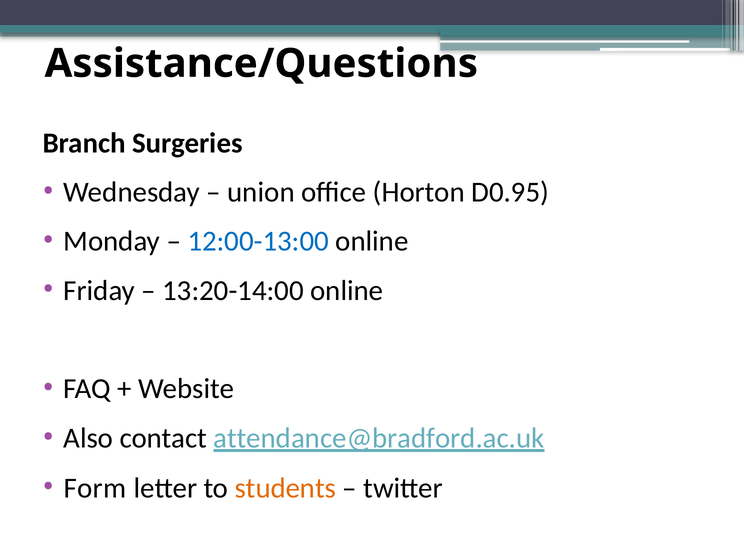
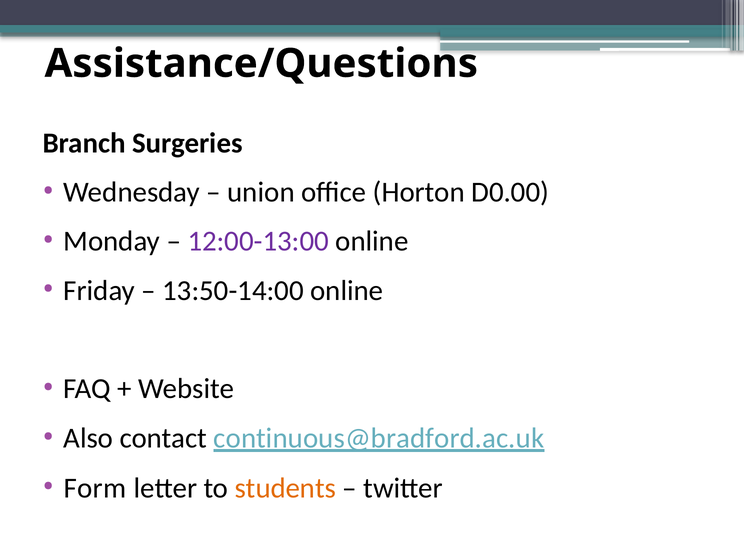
D0.95: D0.95 -> D0.00
12:00-13:00 colour: blue -> purple
13:20-14:00: 13:20-14:00 -> 13:50-14:00
attendance@bradford.ac.uk: attendance@bradford.ac.uk -> continuous@bradford.ac.uk
